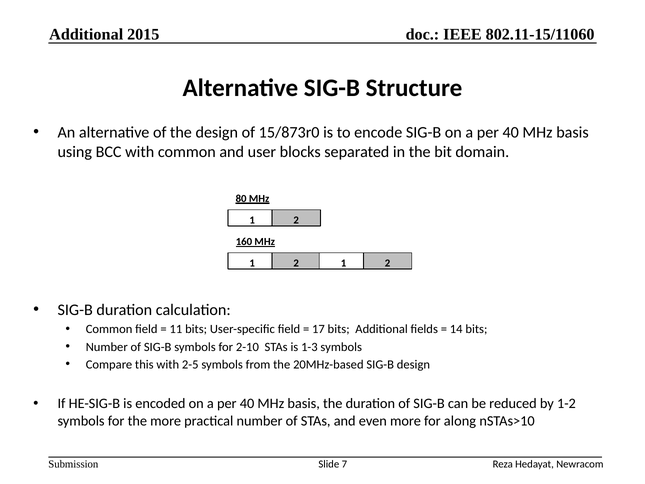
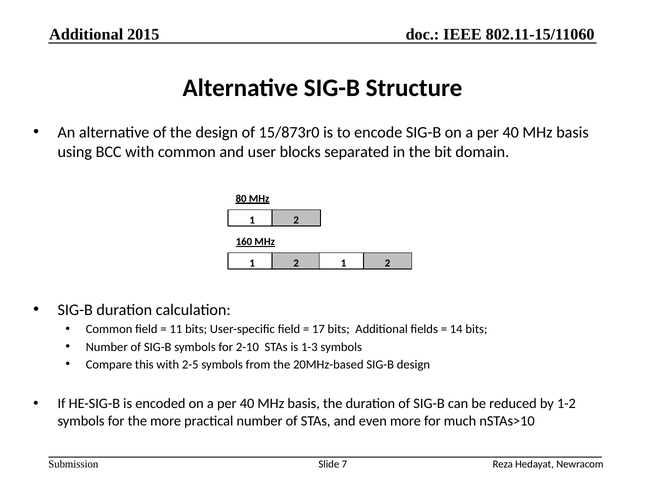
along: along -> much
